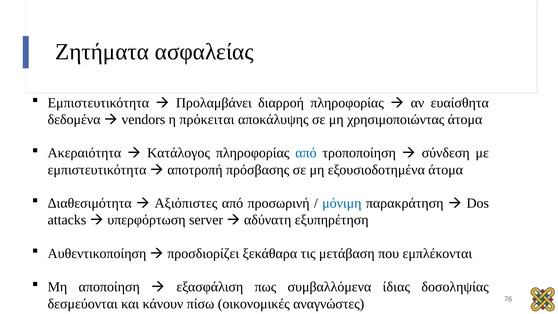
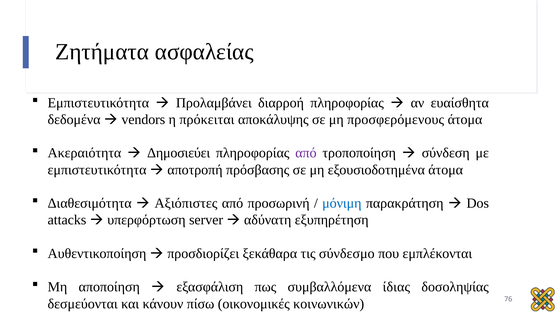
χρησιμοποιώντας: χρησιμοποιώντας -> προσφερόμενους
Κατάλογος: Κατάλογος -> Δημοσιεύει
από at (306, 153) colour: blue -> purple
μετάβαση: μετάβαση -> σύνδεσμο
αναγνώστες: αναγνώστες -> κοινωνικών
